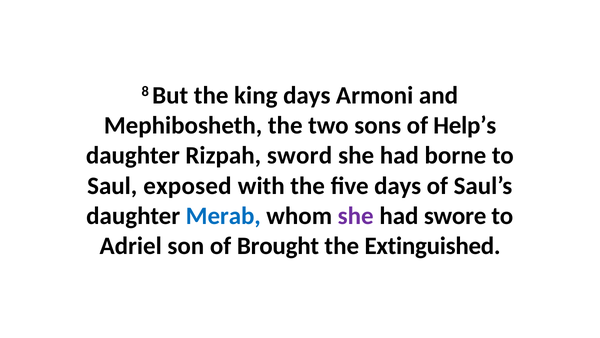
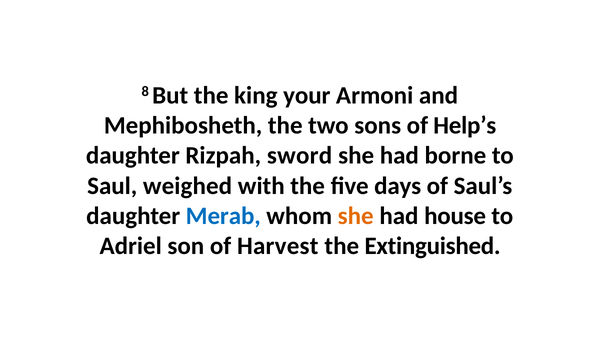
king days: days -> your
exposed: exposed -> weighed
she at (356, 215) colour: purple -> orange
swore: swore -> house
Brought: Brought -> Harvest
